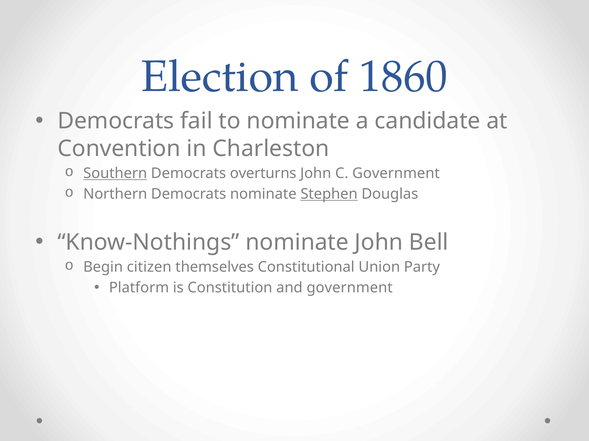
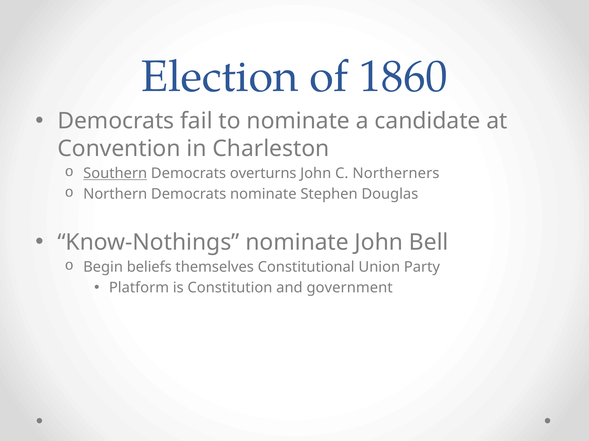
C Government: Government -> Northerners
Stephen underline: present -> none
citizen: citizen -> beliefs
